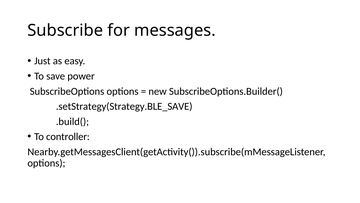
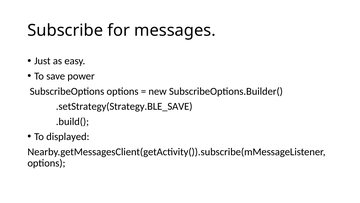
controller: controller -> displayed
